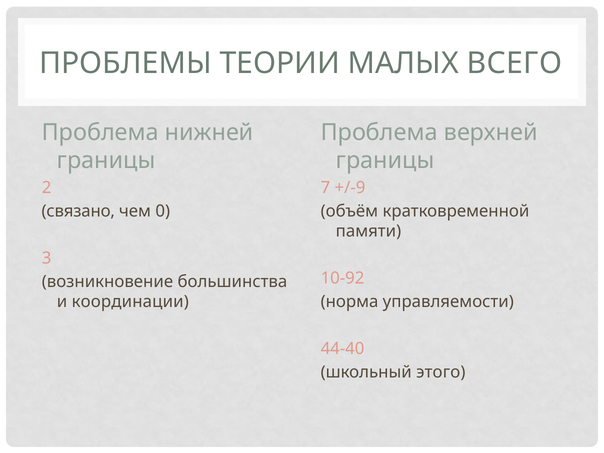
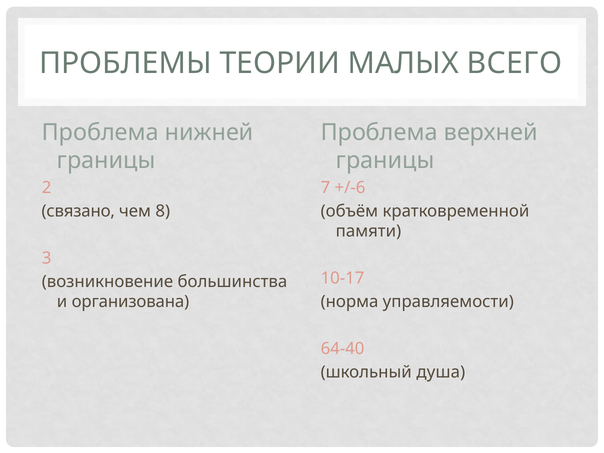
+/-9: +/-9 -> +/-6
0: 0 -> 8
10-92: 10-92 -> 10-17
координации: координации -> организована
44-40: 44-40 -> 64-40
этого: этого -> душа
